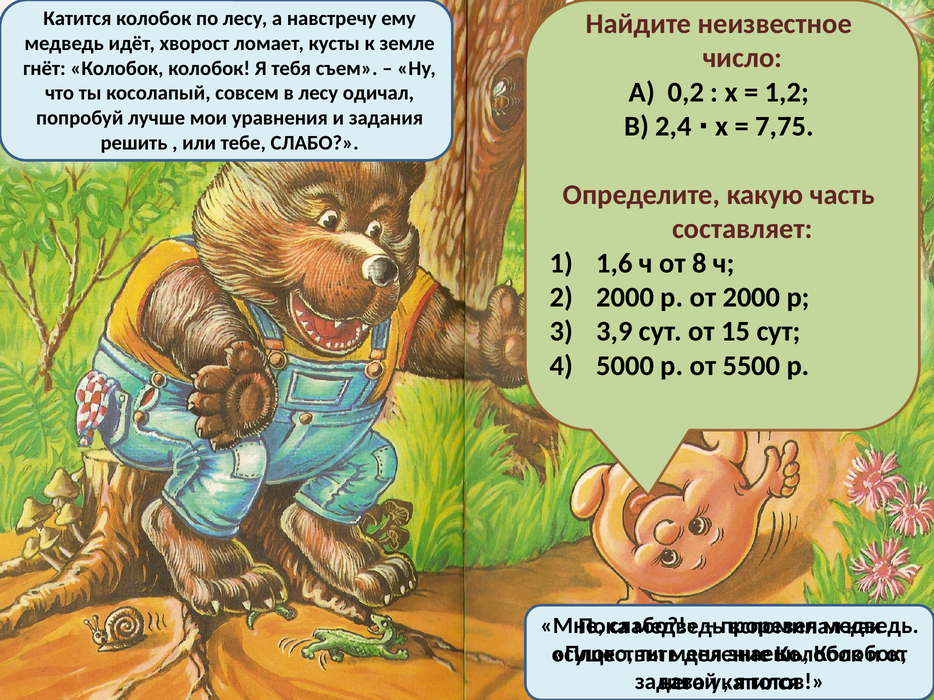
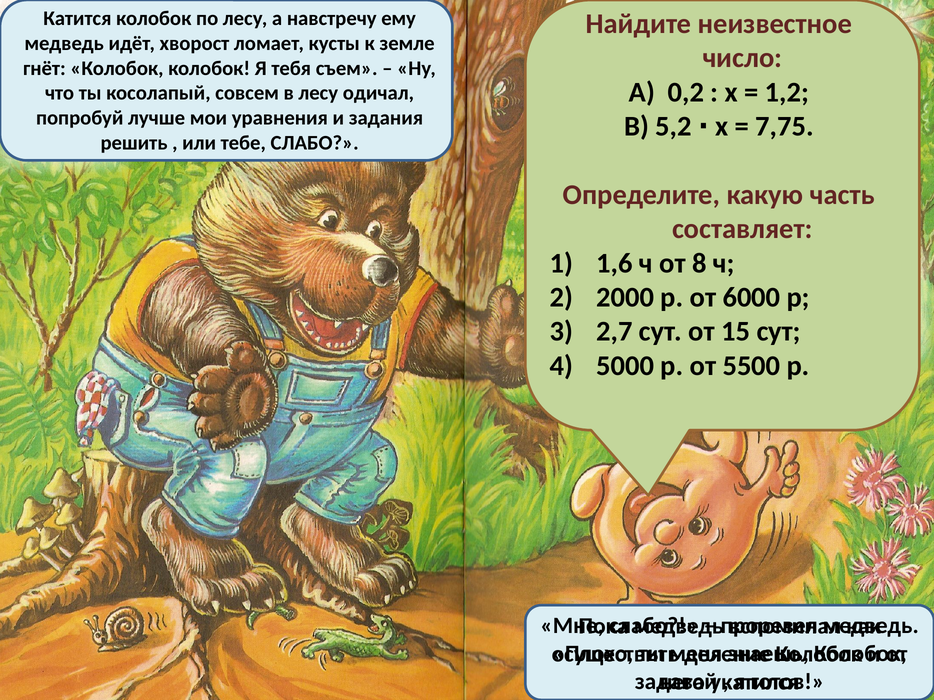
2,4: 2,4 -> 5,2
от 2000: 2000 -> 6000
3,9: 3,9 -> 2,7
